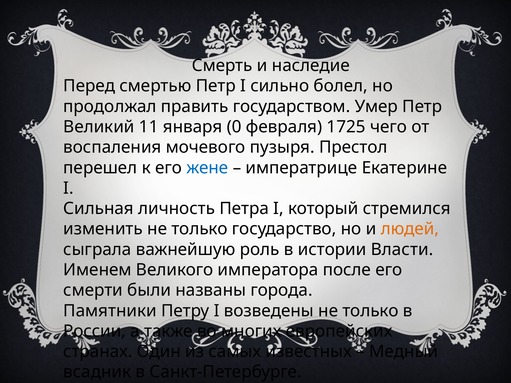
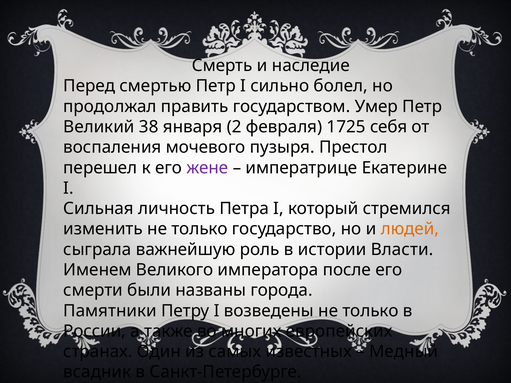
11: 11 -> 38
0: 0 -> 2
чего: чего -> себя
жене colour: blue -> purple
